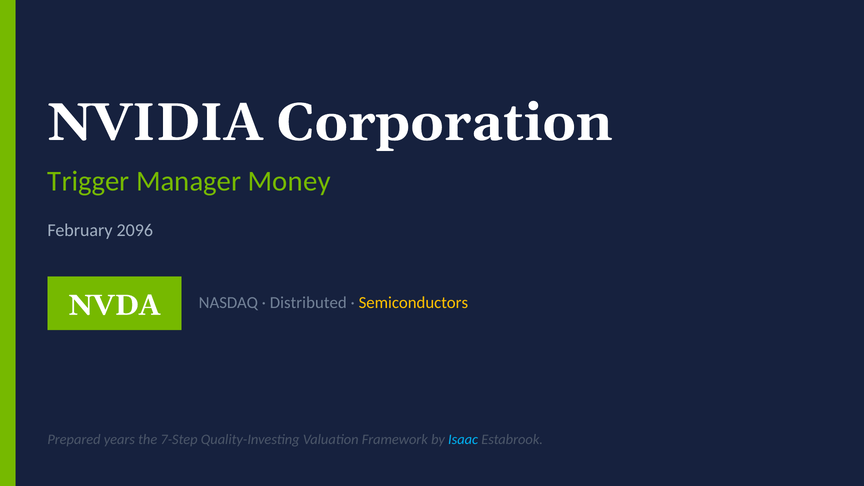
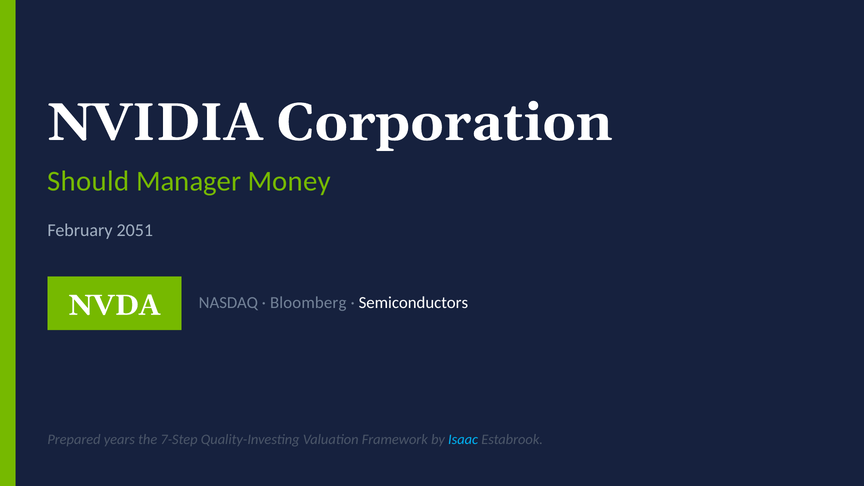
Trigger: Trigger -> Should
2096: 2096 -> 2051
Distributed: Distributed -> Bloomberg
Semiconductors colour: yellow -> white
